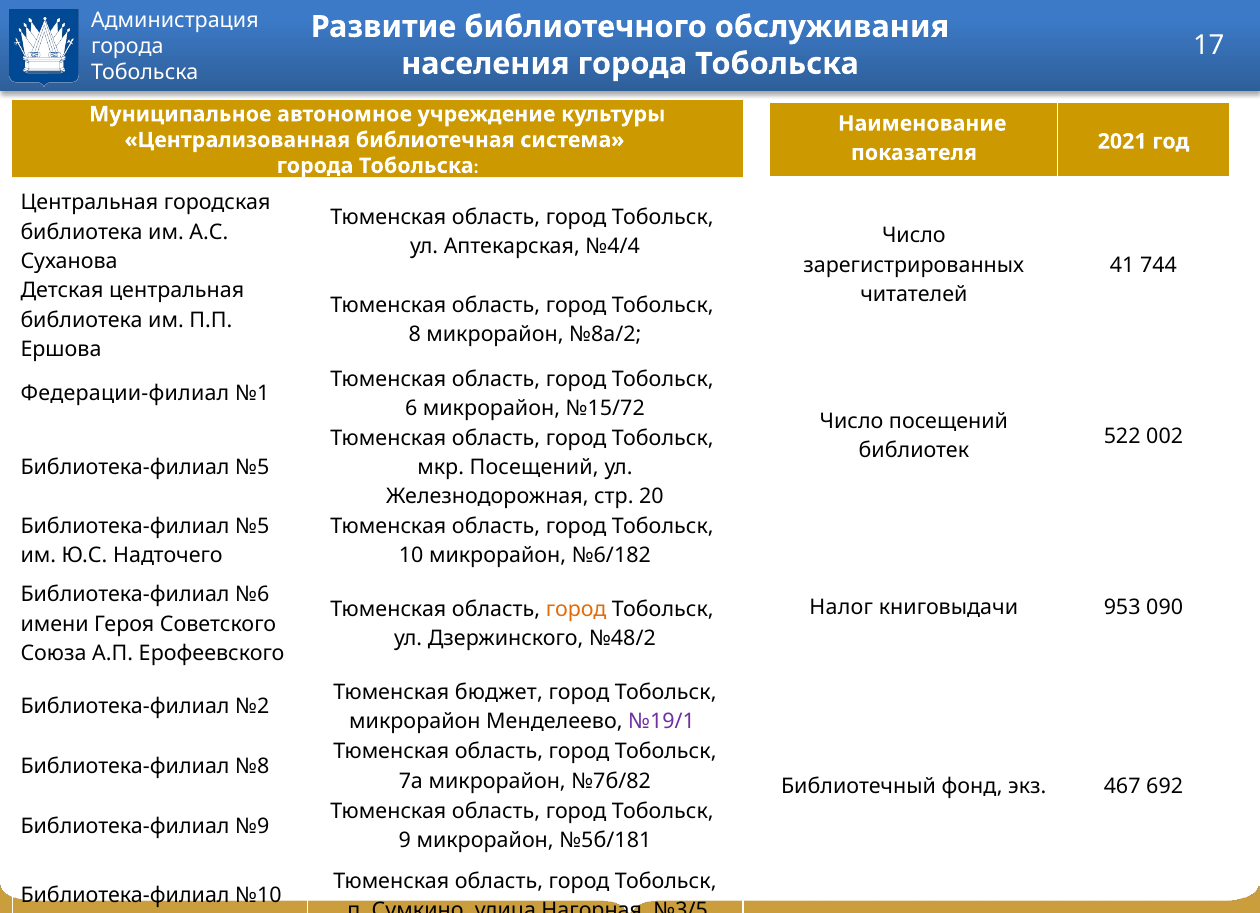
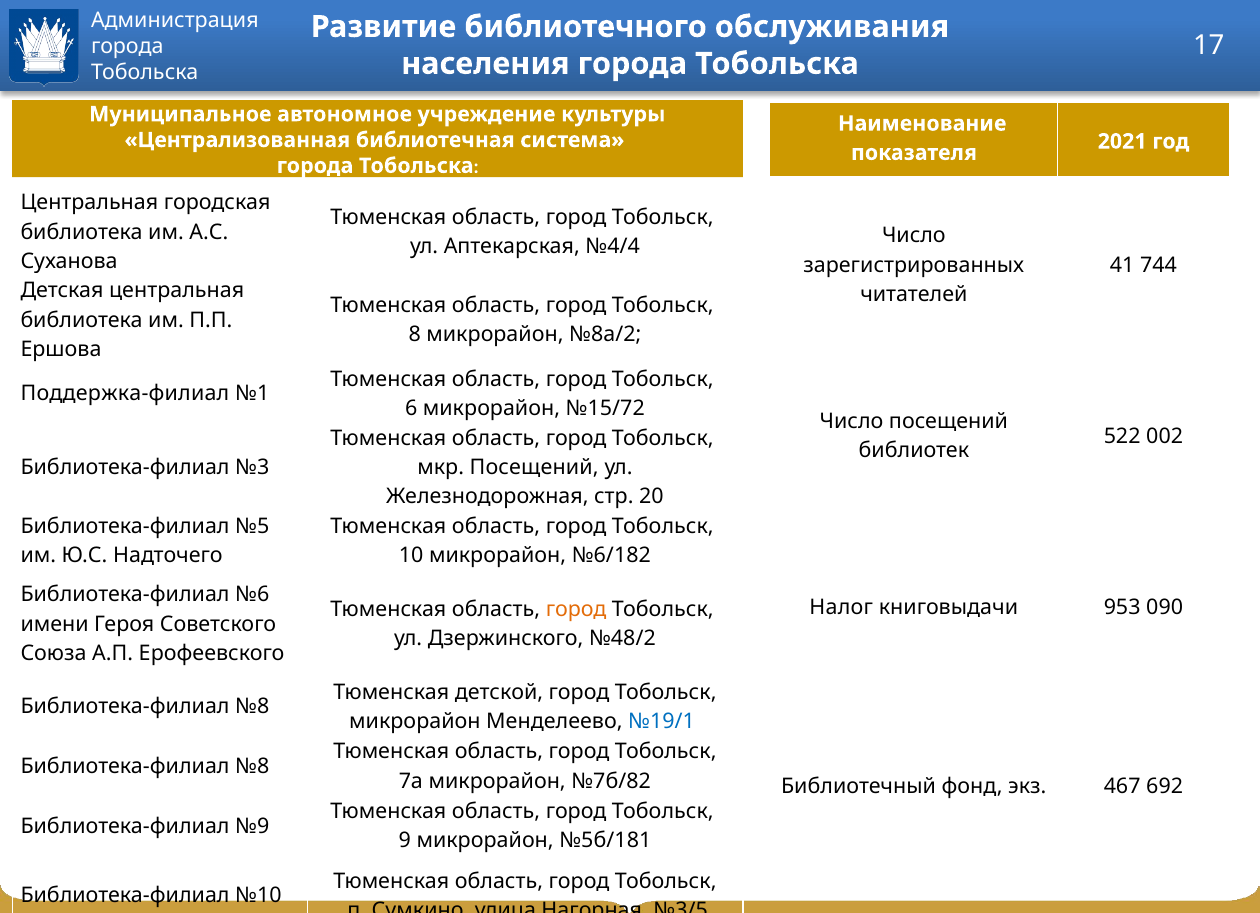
Федерации-филиал: Федерации-филиал -> Поддержка-филиал
№5 at (252, 467): №5 -> №3
бюджет: бюджет -> детской
№2 at (252, 706): №2 -> №8
№19/1 colour: purple -> blue
